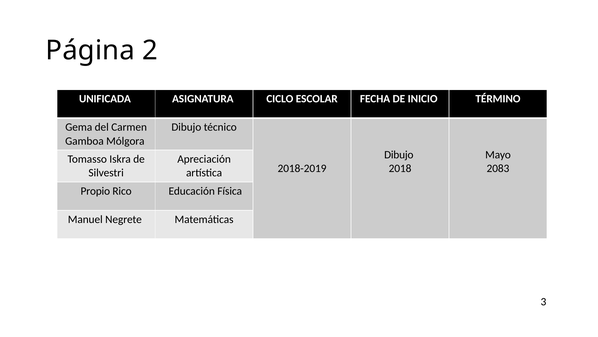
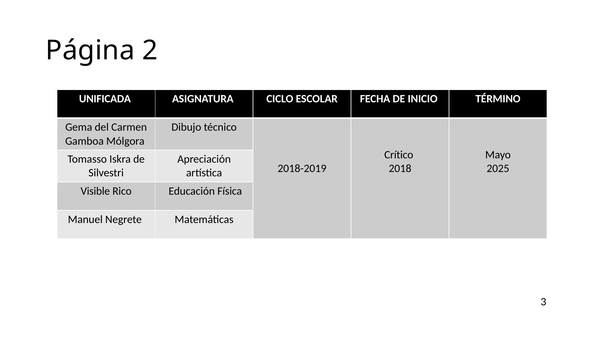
Dibujo at (399, 154): Dibujo -> Crítico
2083: 2083 -> 2025
Propio: Propio -> Visible
